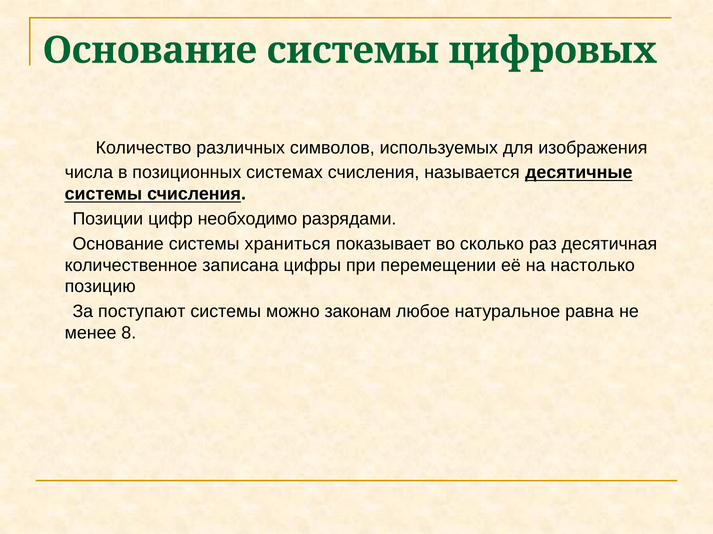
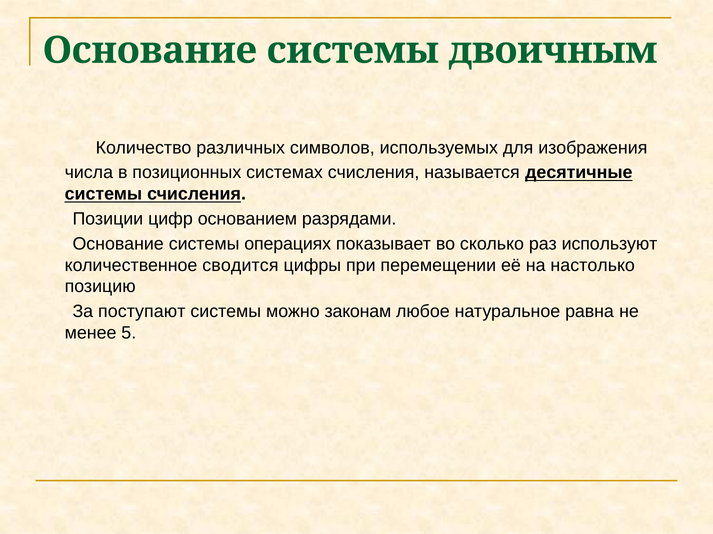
цифровых: цифровых -> двоичным
необходимо: необходимо -> основанием
храниться: храниться -> операциях
десятичная: десятичная -> используют
записана: записана -> сводится
8: 8 -> 5
